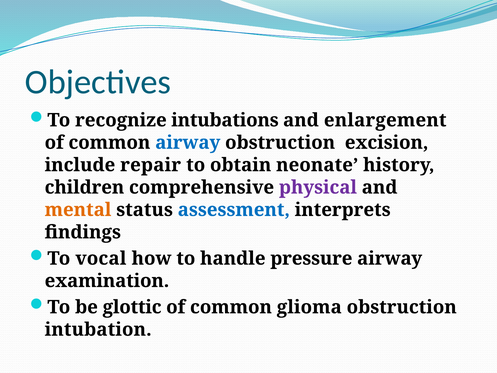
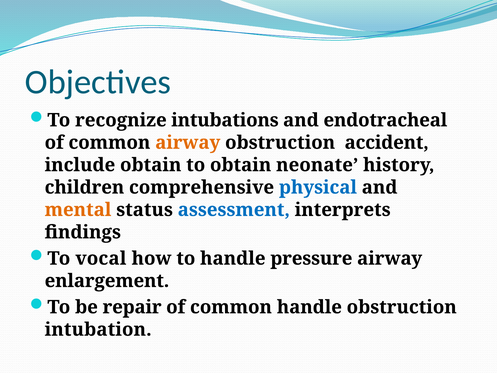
enlargement: enlargement -> endotracheal
airway at (188, 143) colour: blue -> orange
excision: excision -> accident
include repair: repair -> obtain
physical colour: purple -> blue
examination: examination -> enlargement
glottic: glottic -> repair
common glioma: glioma -> handle
